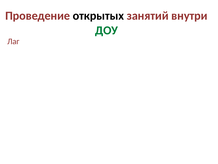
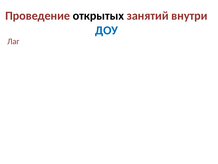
ДОУ colour: green -> blue
